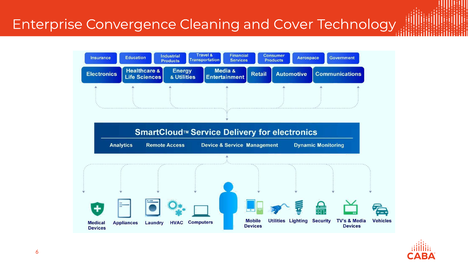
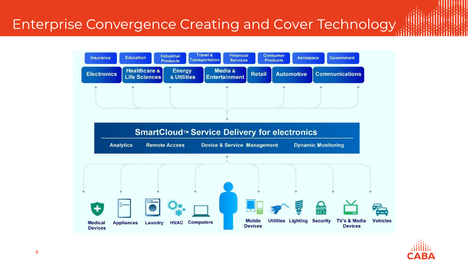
Cleaning: Cleaning -> Creating
